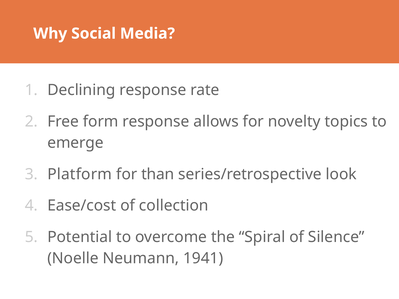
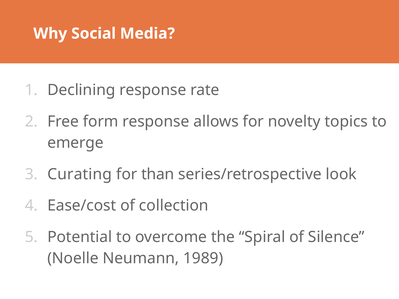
Platform: Platform -> Curating
1941: 1941 -> 1989
